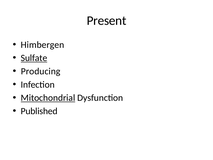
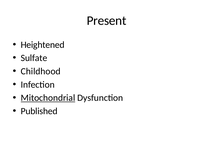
Himbergen: Himbergen -> Heightened
Sulfate underline: present -> none
Producing: Producing -> Childhood
